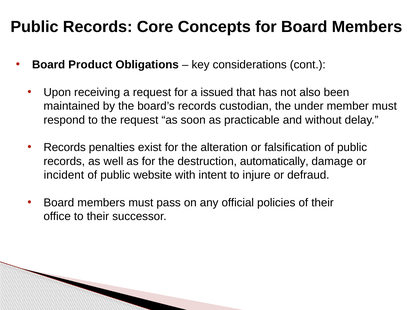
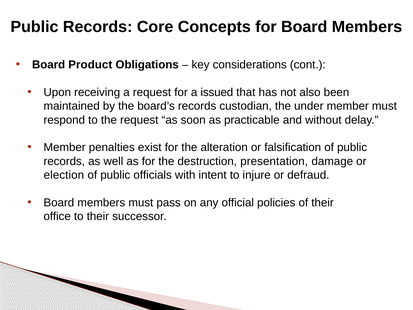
Records at (65, 147): Records -> Member
automatically: automatically -> presentation
incident: incident -> election
website: website -> officials
